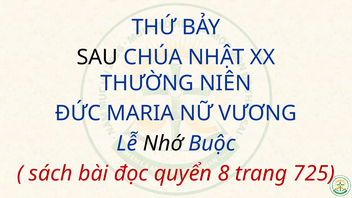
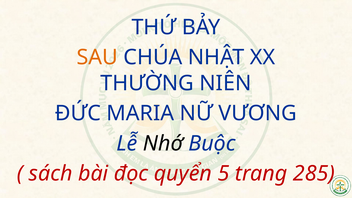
SAU colour: black -> orange
8: 8 -> 5
725: 725 -> 285
